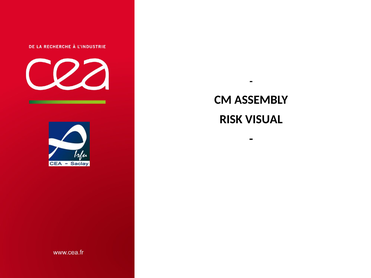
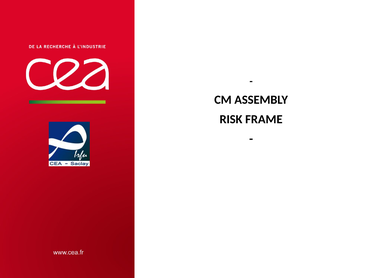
VISUAL: VISUAL -> FRAME
